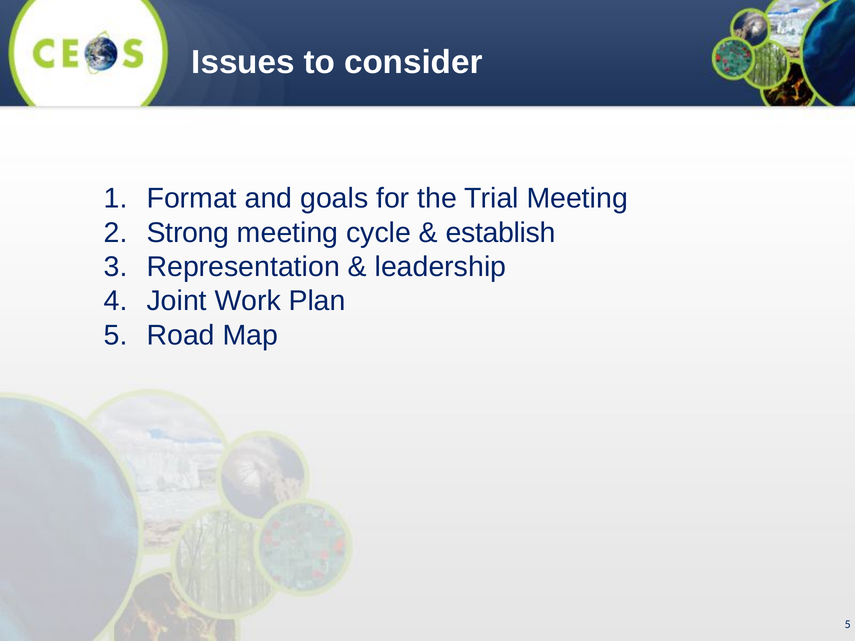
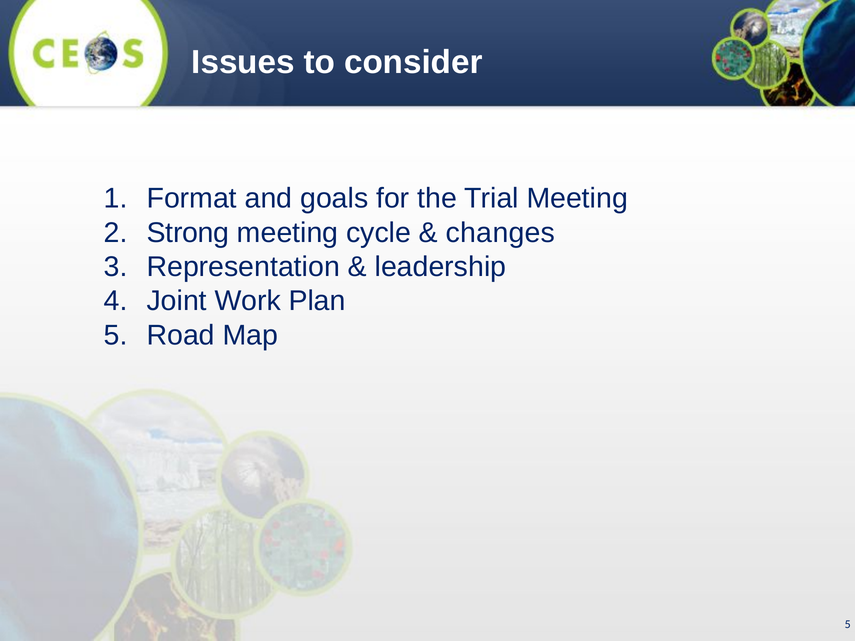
establish: establish -> changes
